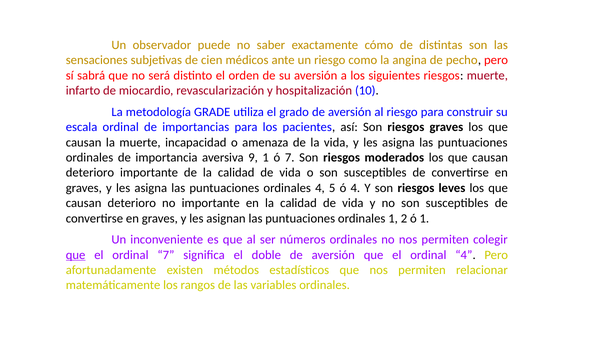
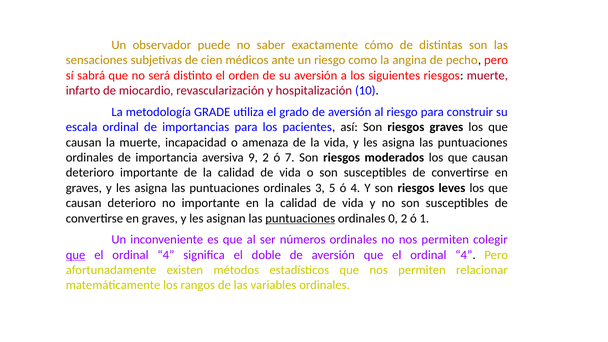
9 1: 1 -> 2
ordinales 4: 4 -> 3
puntuaciones at (300, 218) underline: none -> present
ordinales 1: 1 -> 0
7 at (166, 255): 7 -> 4
